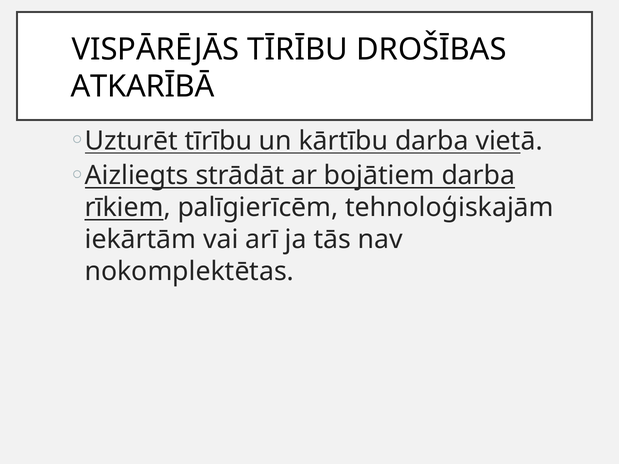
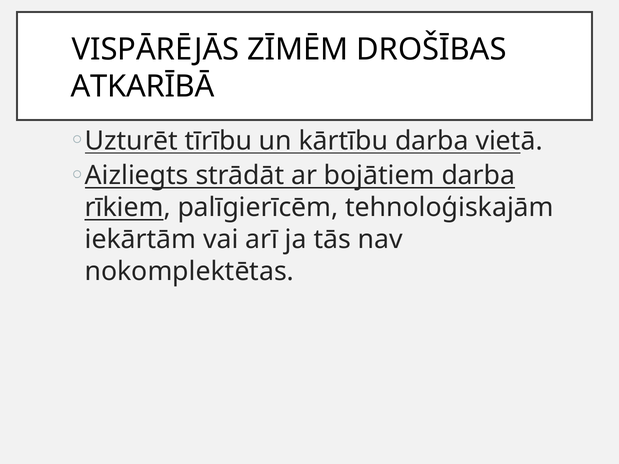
VISPĀRĒJĀS TĪRĪBU: TĪRĪBU -> ZĪMĒM
